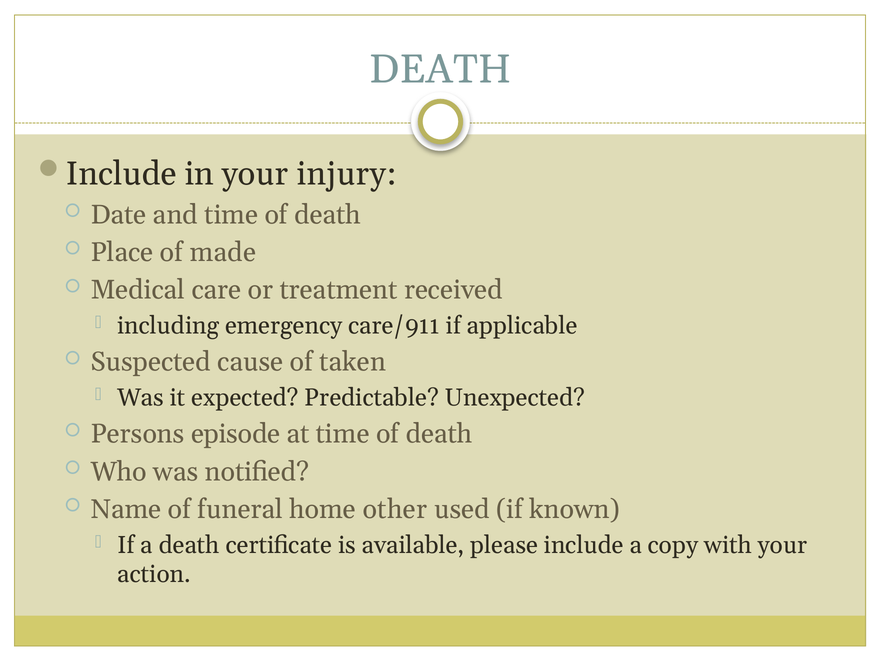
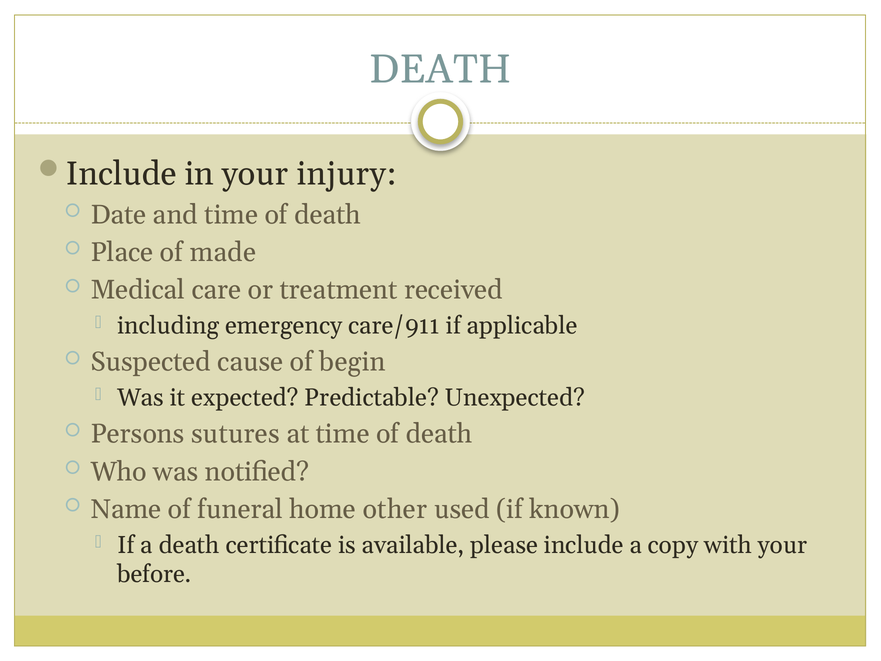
taken: taken -> begin
episode: episode -> sutures
action: action -> before
